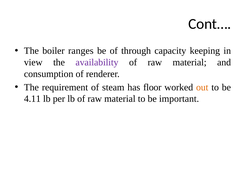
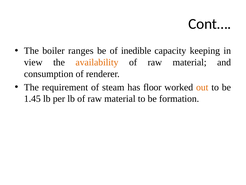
through: through -> inedible
availability colour: purple -> orange
4.11: 4.11 -> 1.45
important: important -> formation
